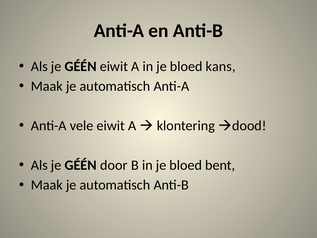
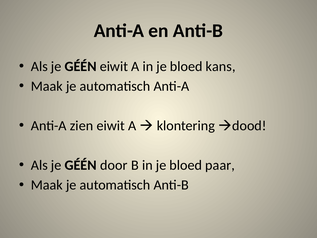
vele: vele -> zien
bent: bent -> paar
